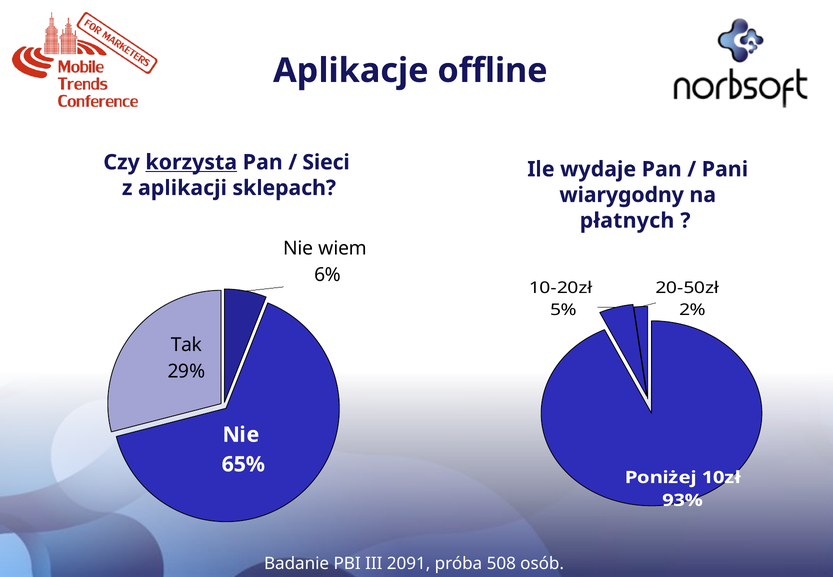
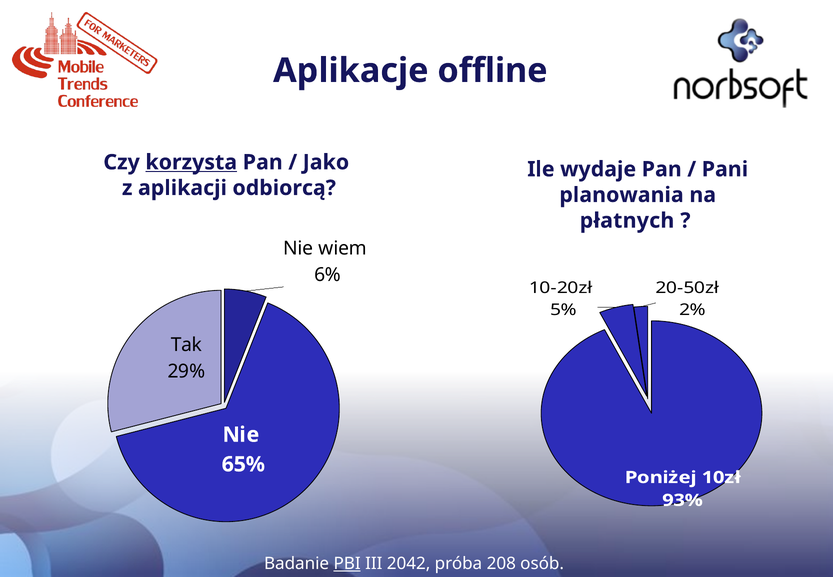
Sieci: Sieci -> Jako
sklepach: sklepach -> odbiorcą
wiarygodny: wiarygodny -> planowania
PBI underline: none -> present
2091: 2091 -> 2042
508: 508 -> 208
